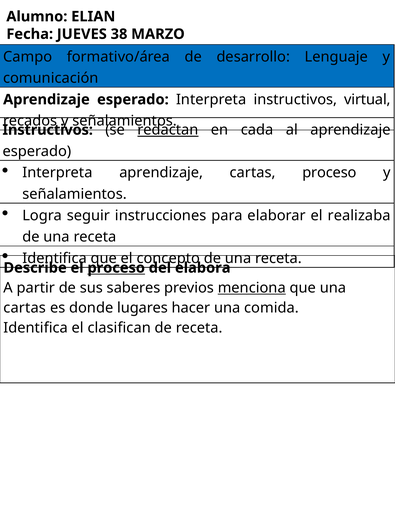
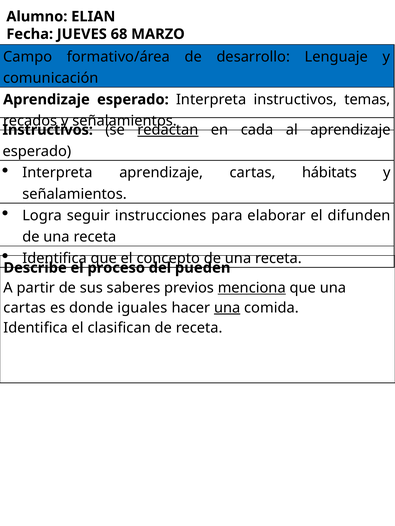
38: 38 -> 68
virtual: virtual -> temas
cartas proceso: proceso -> hábitats
realizaba: realizaba -> difunden
proceso at (116, 268) underline: present -> none
elabora: elabora -> pueden
lugares: lugares -> iguales
una at (227, 308) underline: none -> present
